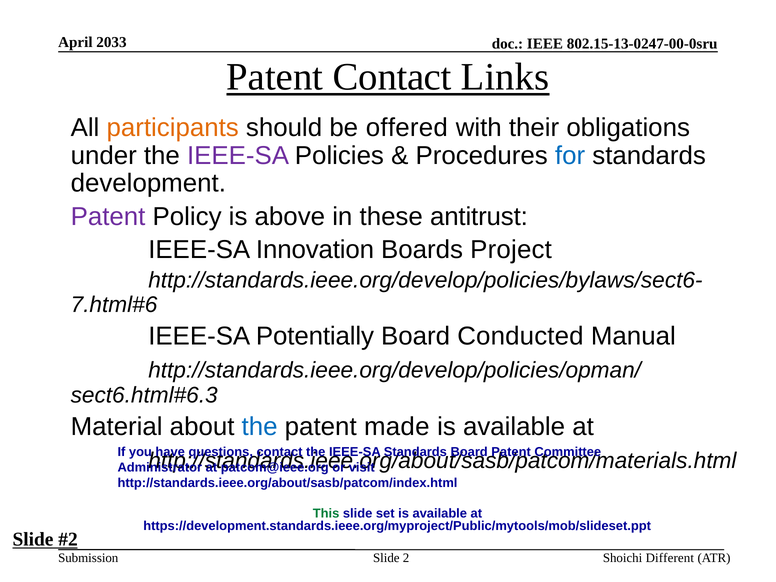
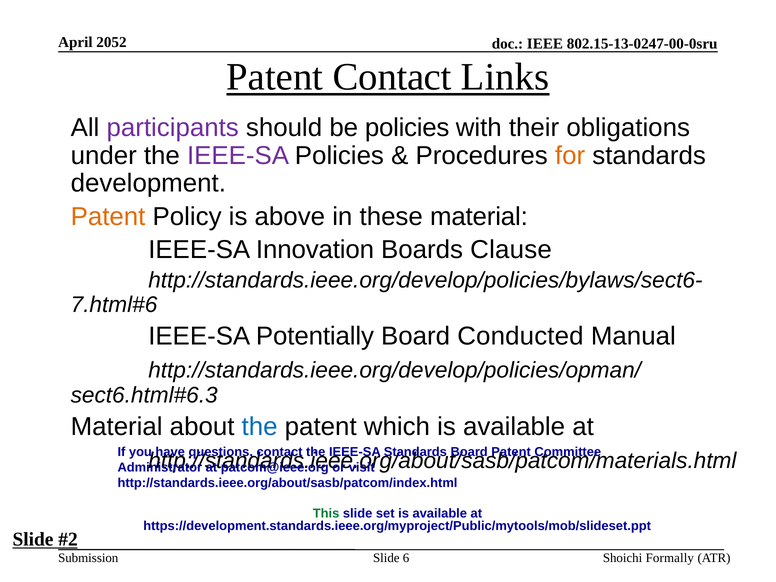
2033: 2033 -> 2052
participants colour: orange -> purple
be offered: offered -> policies
for colour: blue -> orange
Patent at (108, 217) colour: purple -> orange
these antitrust: antitrust -> material
Project: Project -> Clause
made: made -> which
Different: Different -> Formally
2: 2 -> 6
